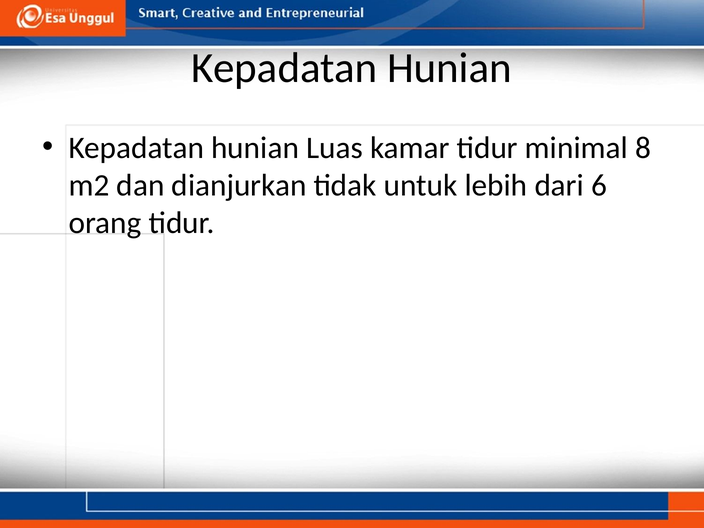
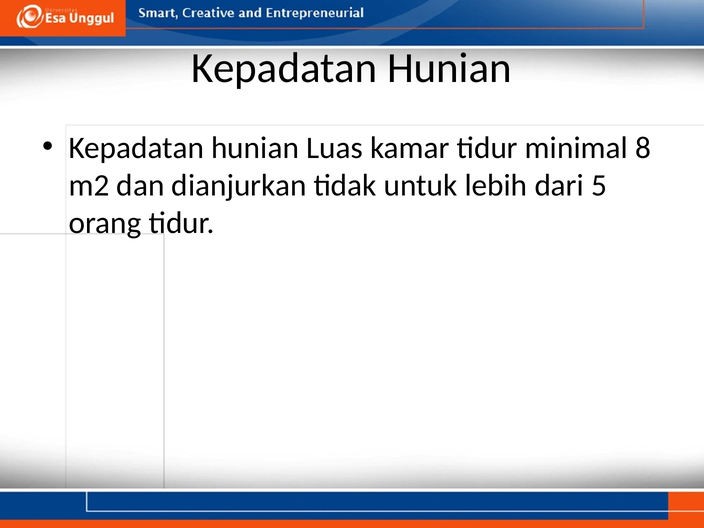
6: 6 -> 5
